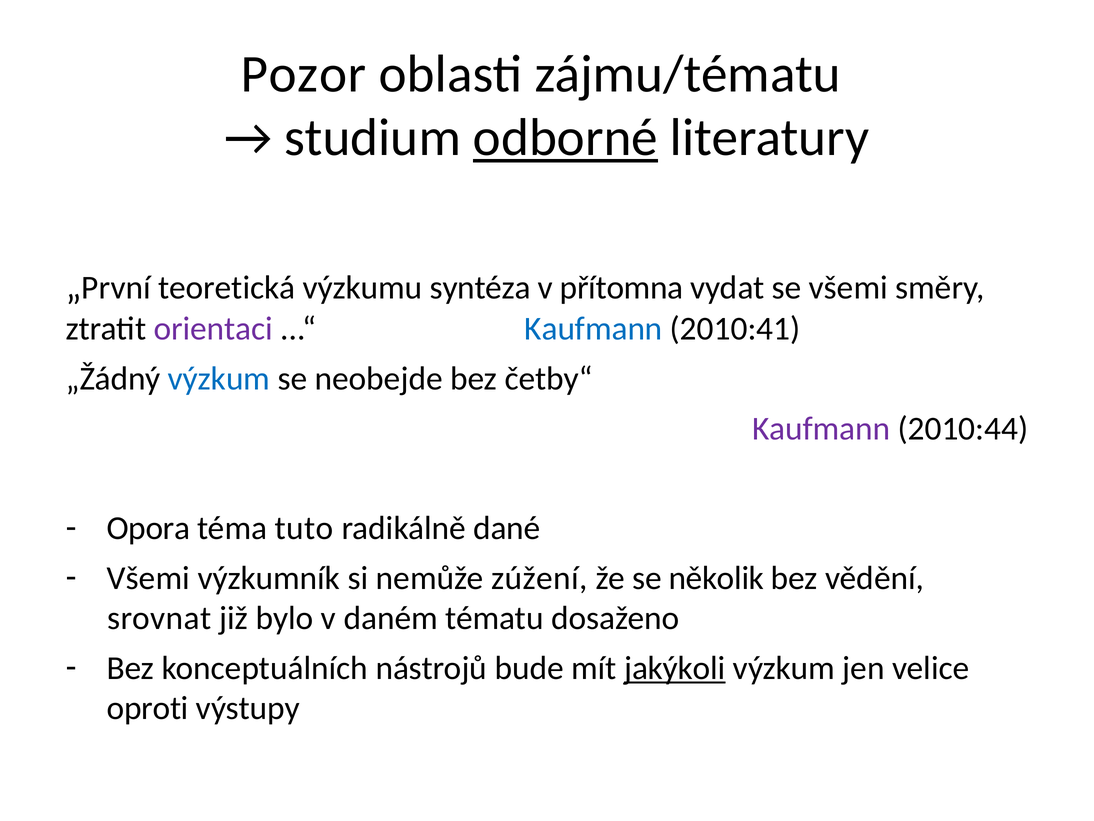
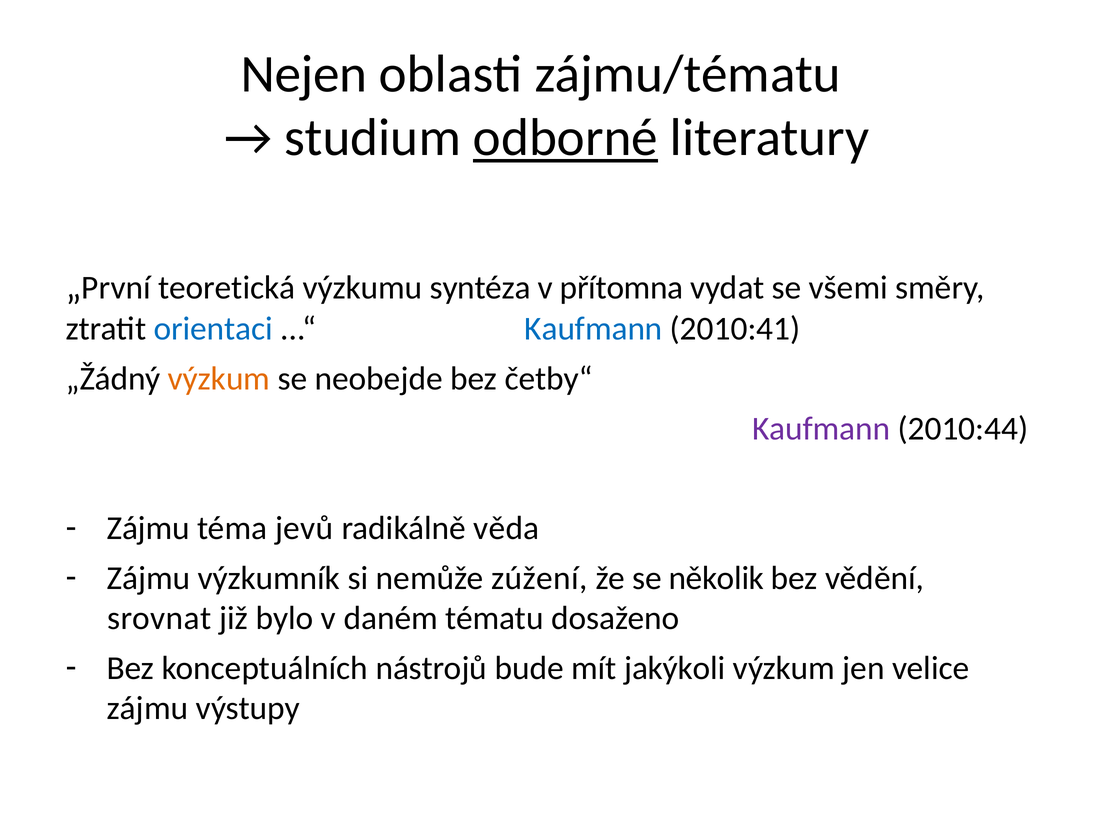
Pozor: Pozor -> Nejen
orientaci colour: purple -> blue
výzkum at (219, 378) colour: blue -> orange
Opora at (148, 528): Opora -> Zájmu
tuto: tuto -> jevů
dané: dané -> věda
Všemi at (148, 578): Všemi -> Zájmu
jakýkoli underline: present -> none
oproti at (148, 708): oproti -> zájmu
